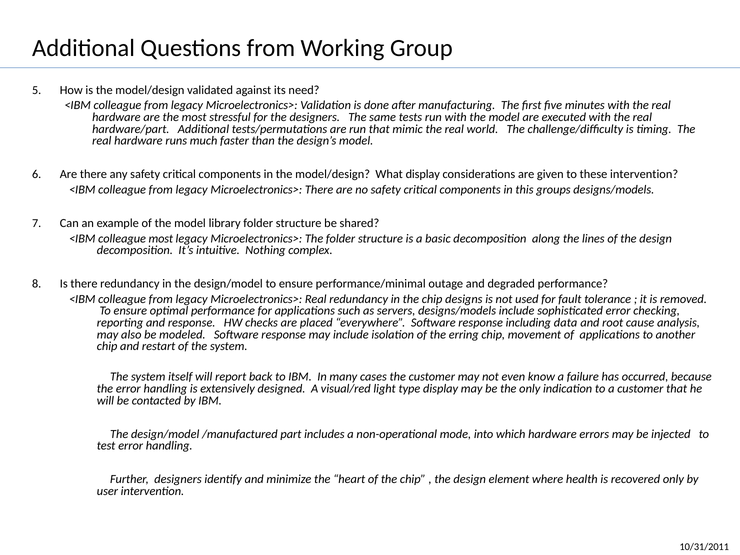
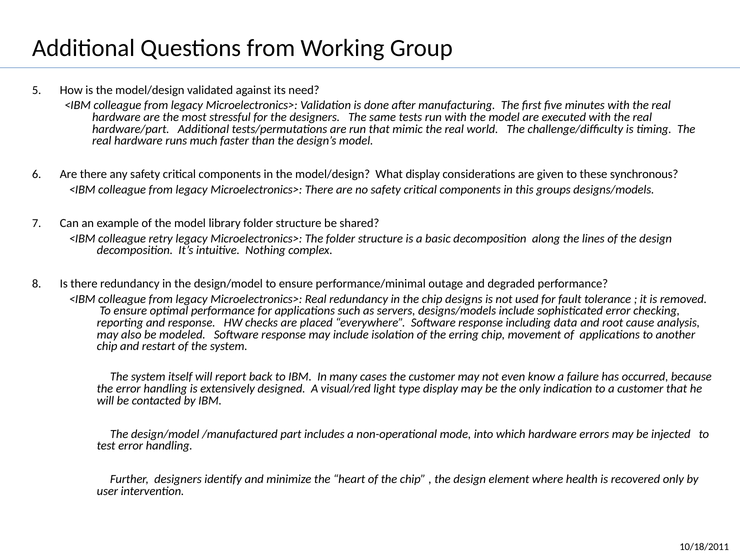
these intervention: intervention -> synchronous
colleague most: most -> retry
10/31/2011: 10/31/2011 -> 10/18/2011
